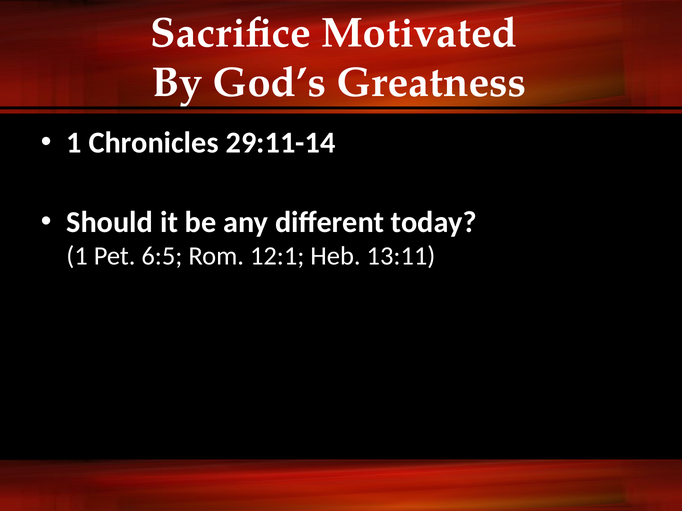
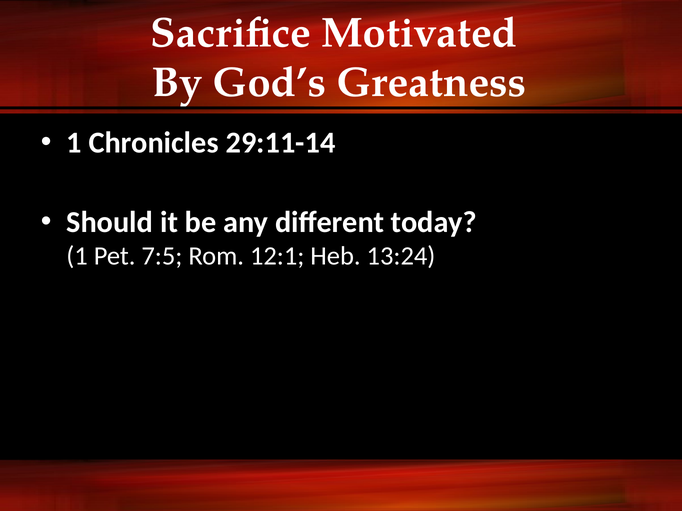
6:5: 6:5 -> 7:5
13:11: 13:11 -> 13:24
